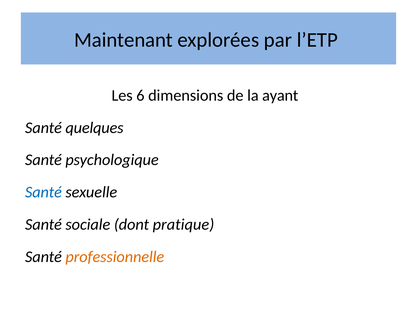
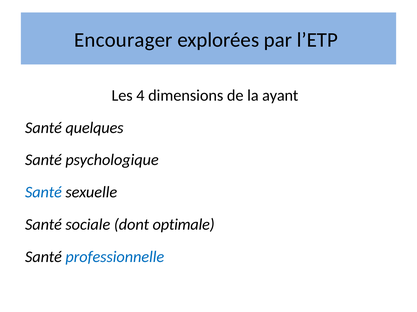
Maintenant: Maintenant -> Encourager
6: 6 -> 4
pratique: pratique -> optimale
professionnelle colour: orange -> blue
